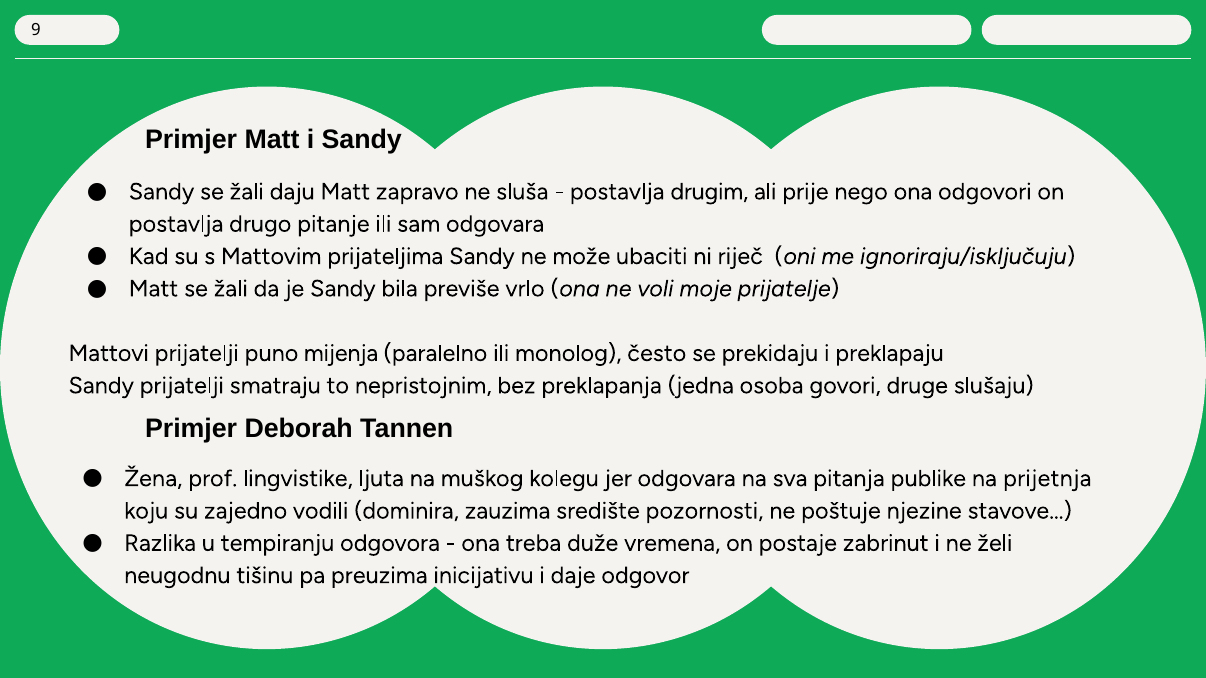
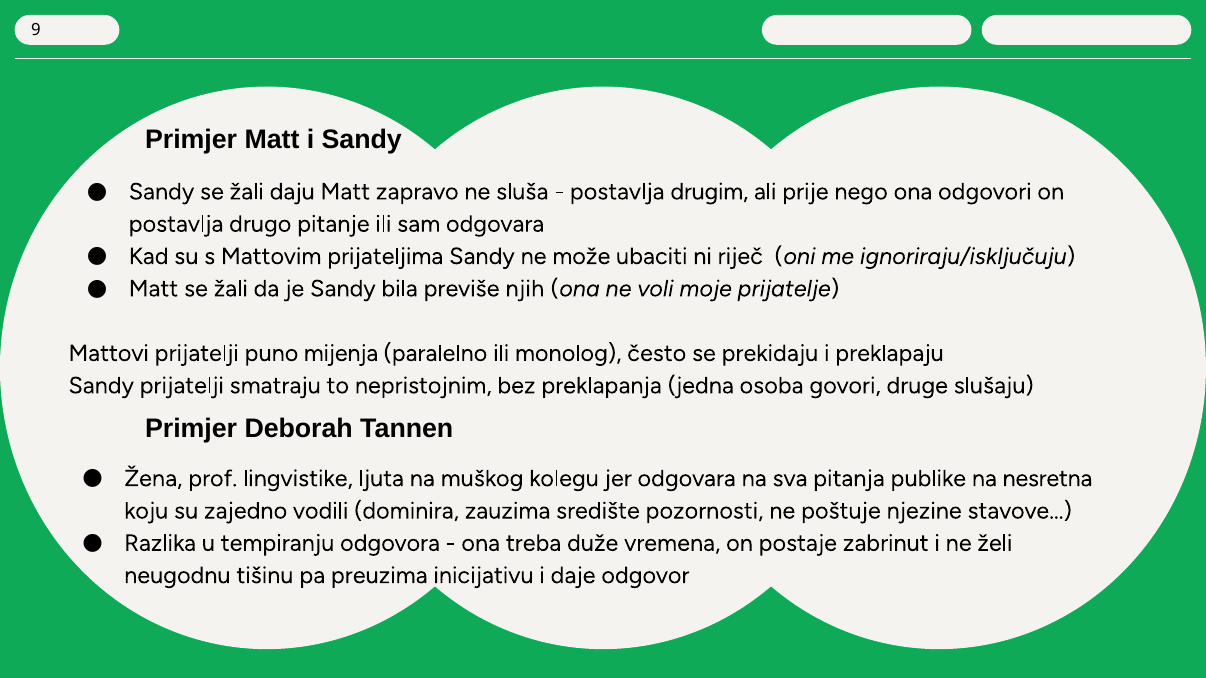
vrlo: vrlo -> njih
prijetnja: prijetnja -> nesretna
